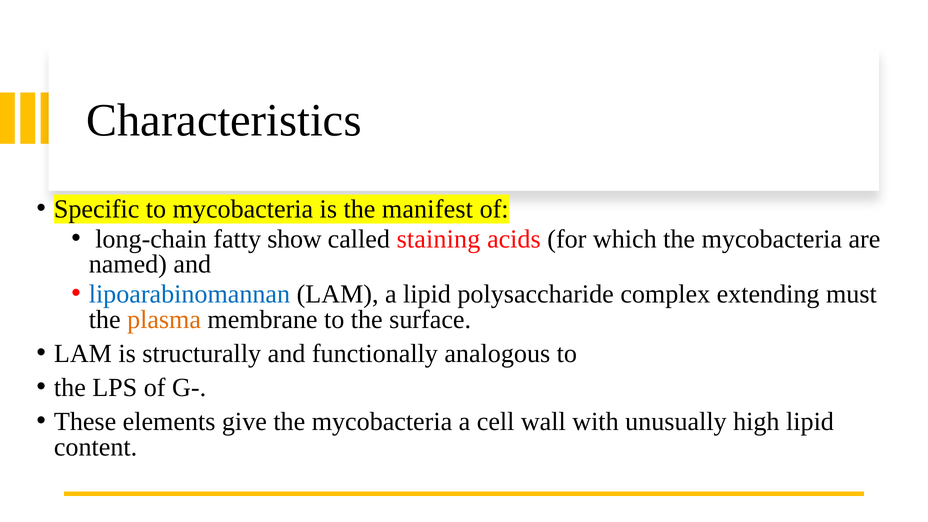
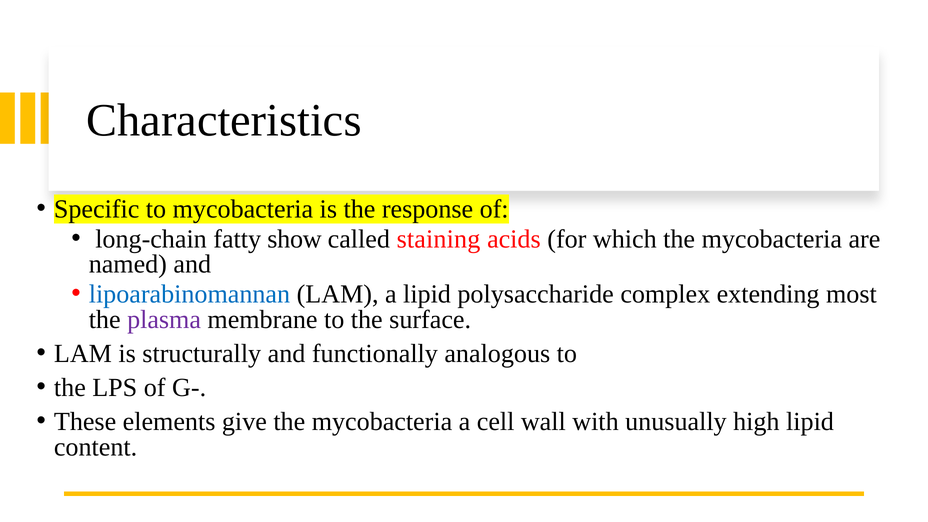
manifest: manifest -> response
must: must -> most
plasma colour: orange -> purple
